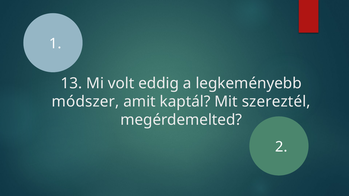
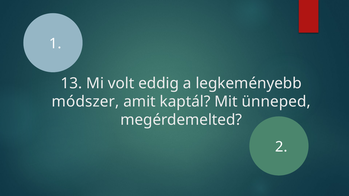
szereztél: szereztél -> ünneped
